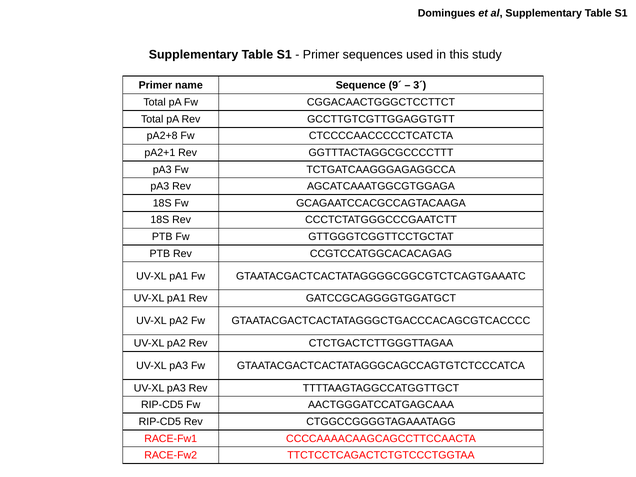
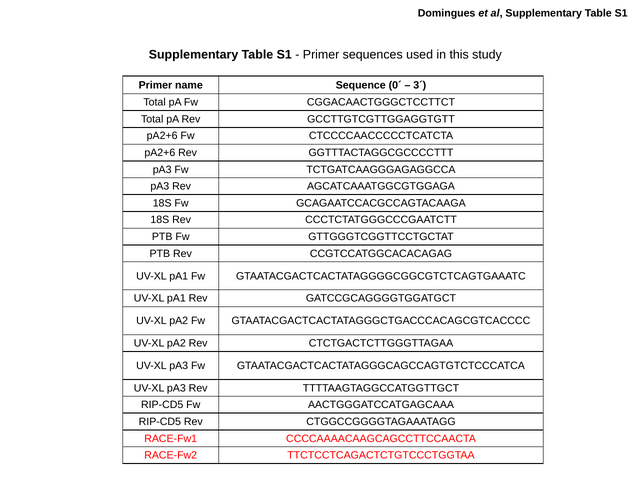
9´: 9´ -> 0´
pA2+8 at (162, 136): pA2+8 -> pA2+6
pA2+1 at (160, 153): pA2+1 -> pA2+6
